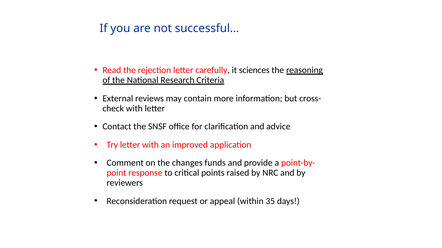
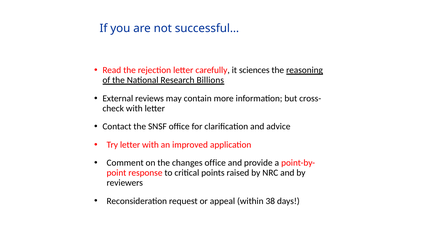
Criteria: Criteria -> Billions
changes funds: funds -> office
35: 35 -> 38
